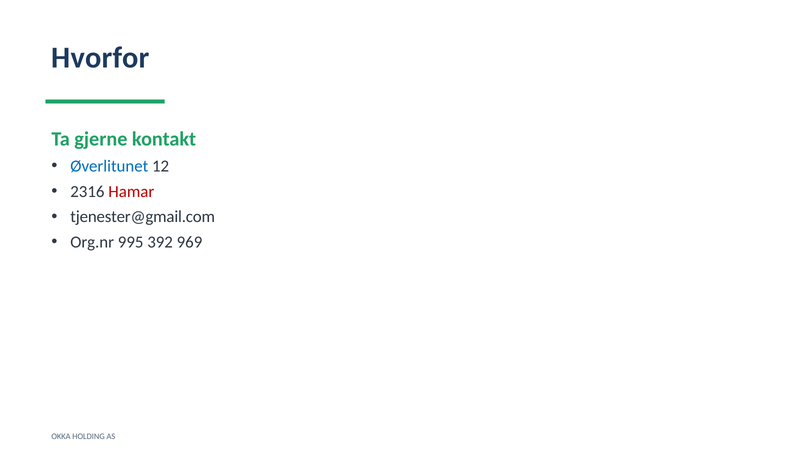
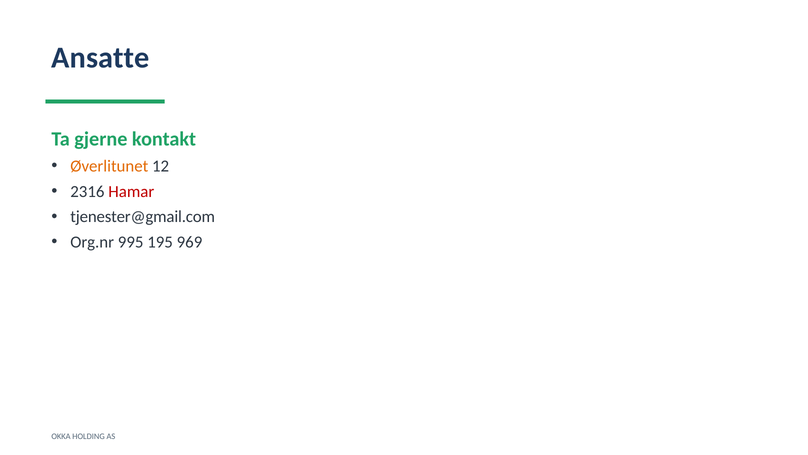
Hvorfor: Hvorfor -> Ansatte
Øverlitunet colour: blue -> orange
392: 392 -> 195
